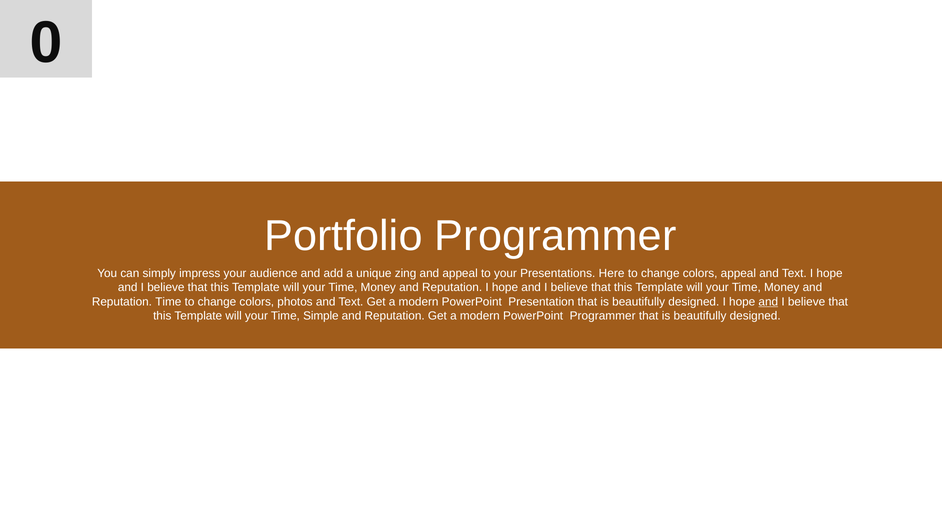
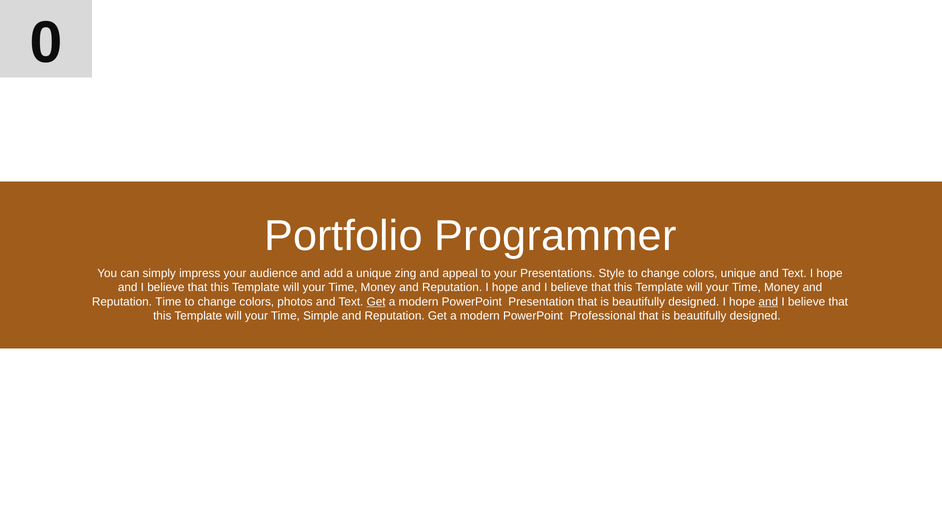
Here: Here -> Style
colors appeal: appeal -> unique
Get at (376, 302) underline: none -> present
PowerPoint Programmer: Programmer -> Professional
